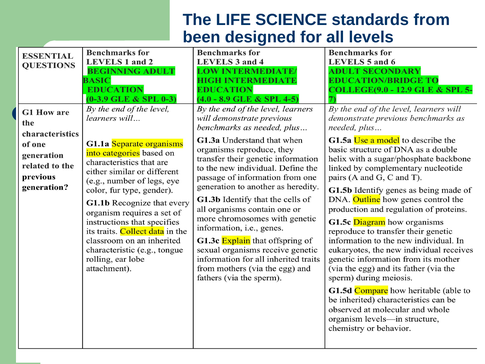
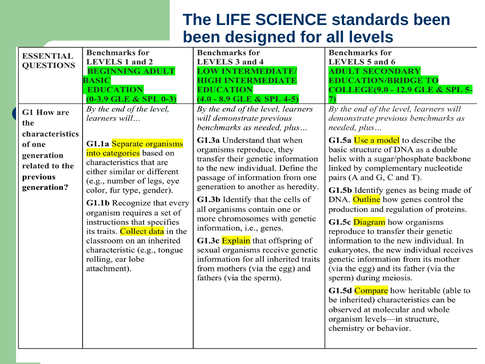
standards from: from -> been
